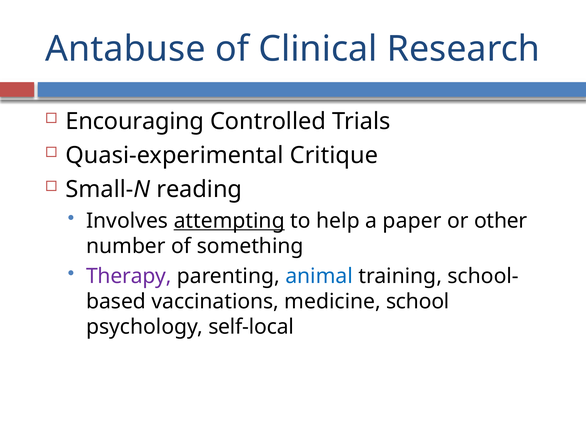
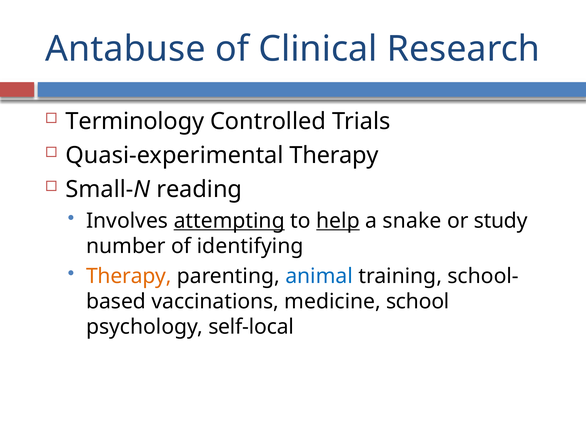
Encouraging: Encouraging -> Terminology
Quasi-experimental Critique: Critique -> Therapy
help underline: none -> present
paper: paper -> snake
other: other -> study
something: something -> identifying
Therapy at (129, 276) colour: purple -> orange
